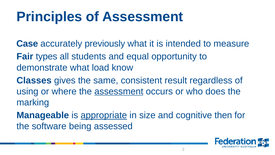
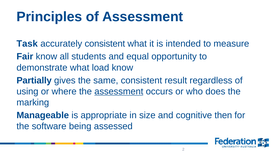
Case: Case -> Task
accurately previously: previously -> consistent
Fair types: types -> know
Classes: Classes -> Partially
appropriate underline: present -> none
